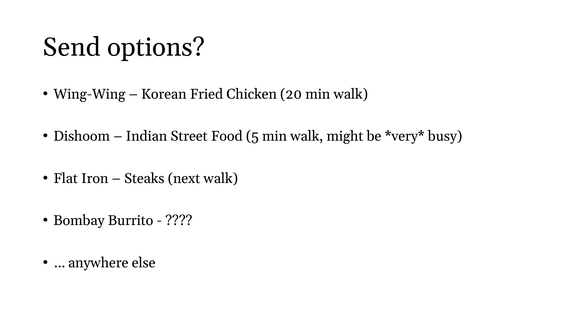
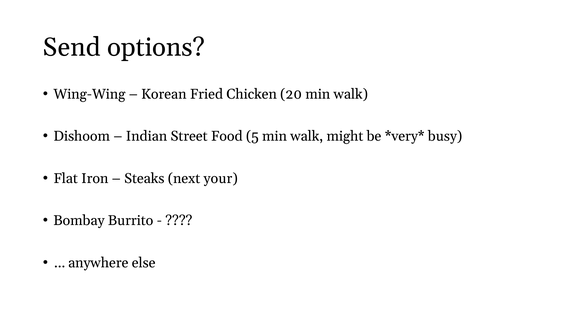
next walk: walk -> your
